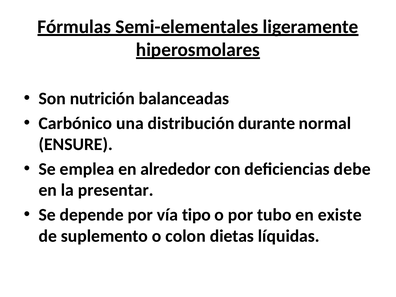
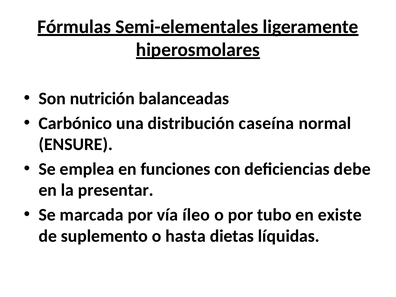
durante: durante -> caseína
alrededor: alrededor -> funciones
depende: depende -> marcada
tipo: tipo -> íleo
colon: colon -> hasta
